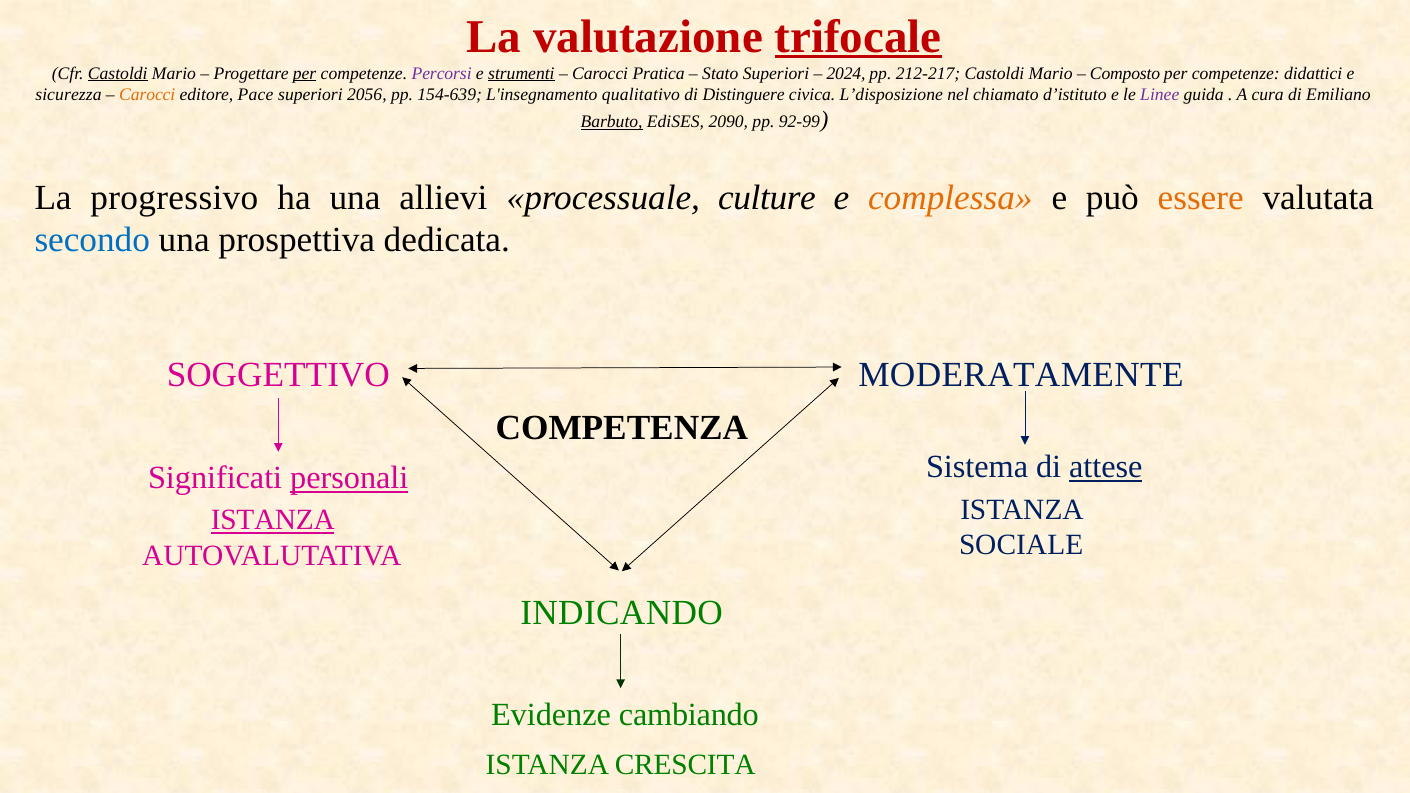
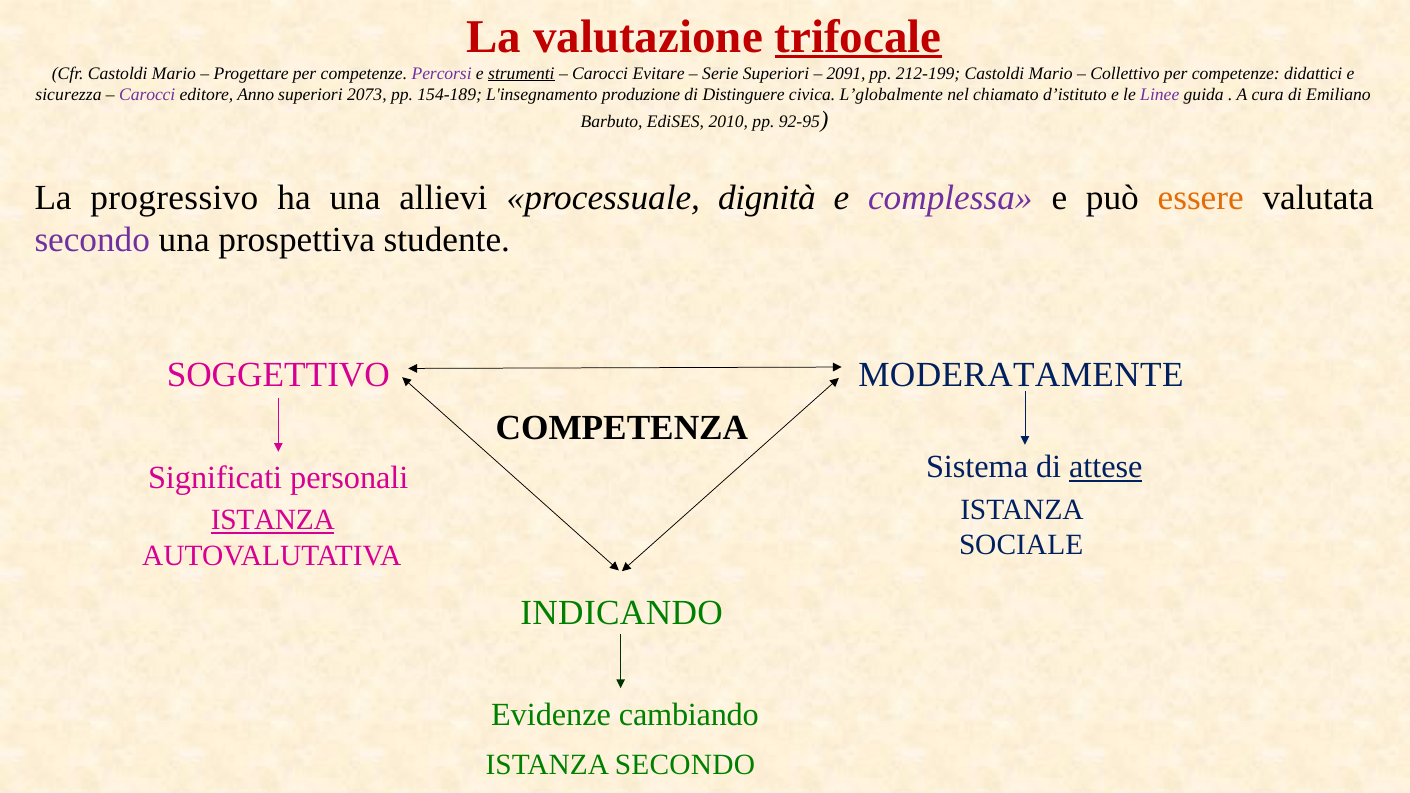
Castoldi at (118, 73) underline: present -> none
per at (305, 73) underline: present -> none
Pratica: Pratica -> Evitare
Stato: Stato -> Serie
2024: 2024 -> 2091
212-217: 212-217 -> 212-199
Composto: Composto -> Collettivo
Carocci at (147, 95) colour: orange -> purple
Pace: Pace -> Anno
2056: 2056 -> 2073
154-639: 154-639 -> 154-189
qualitativo: qualitativo -> produzione
L’disposizione: L’disposizione -> L’globalmente
Barbuto underline: present -> none
2090: 2090 -> 2010
92-99: 92-99 -> 92-95
culture: culture -> dignità
complessa colour: orange -> purple
secondo at (92, 240) colour: blue -> purple
dedicata: dedicata -> studente
personali underline: present -> none
ISTANZA CRESCITA: CRESCITA -> SECONDO
